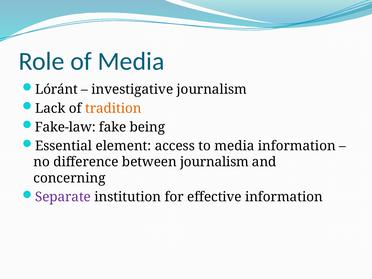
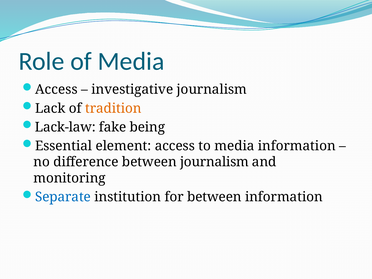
Lóránt at (56, 90): Lóránt -> Access
Fake-law: Fake-law -> Lack-law
concerning: concerning -> monitoring
Separate colour: purple -> blue
for effective: effective -> between
